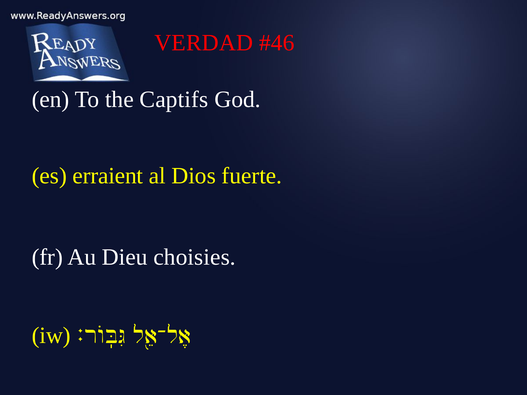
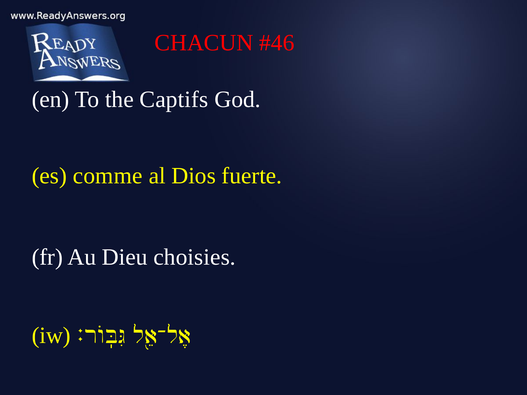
VERDAD: VERDAD -> CHACUN
erraient: erraient -> comme
